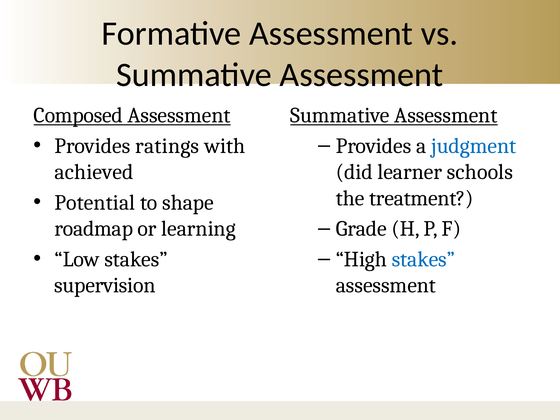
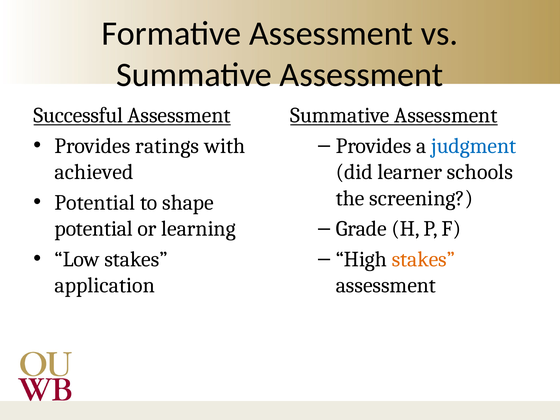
Composed: Composed -> Successful
treatment: treatment -> screening
roadmap at (94, 229): roadmap -> potential
stakes at (423, 259) colour: blue -> orange
supervision: supervision -> application
